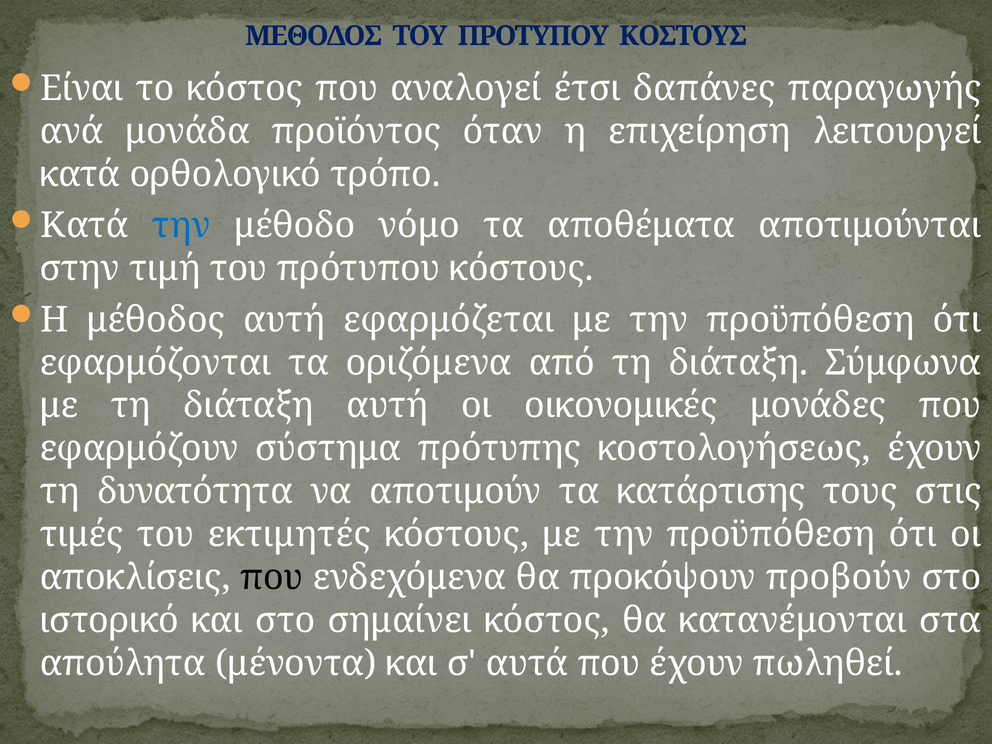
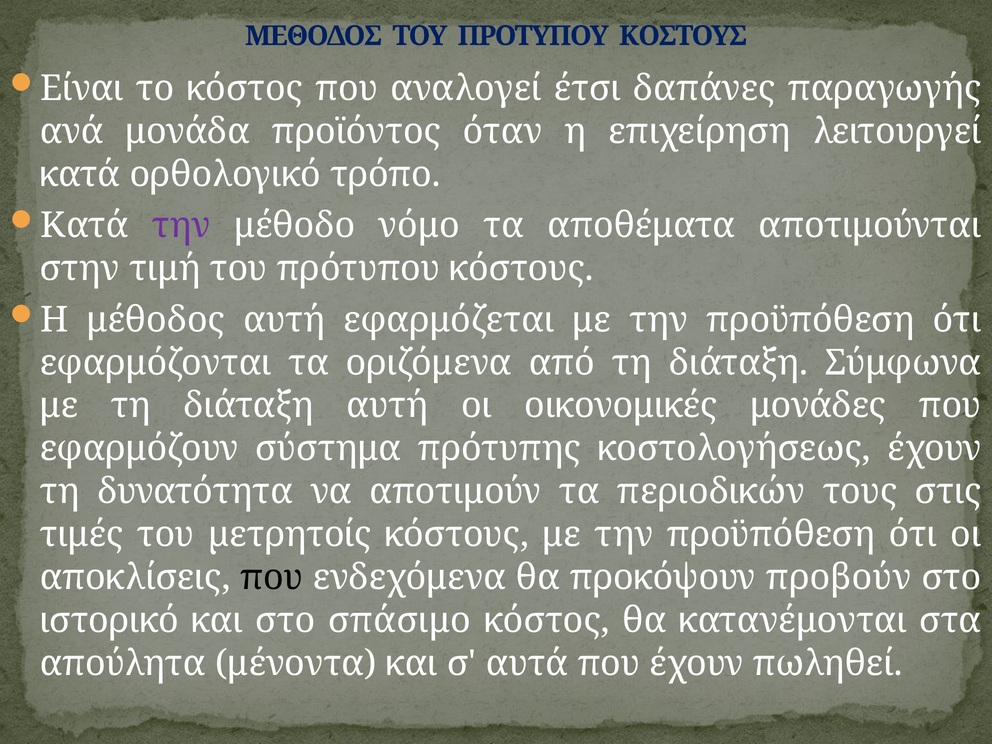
την at (181, 226) colour: blue -> purple
κατάρτισης: κατάρτισης -> περιοδικών
εκτιμητές: εκτιμητές -> µετρητοίς
σημαίνει: σημαίνει -> σπάσιμο
